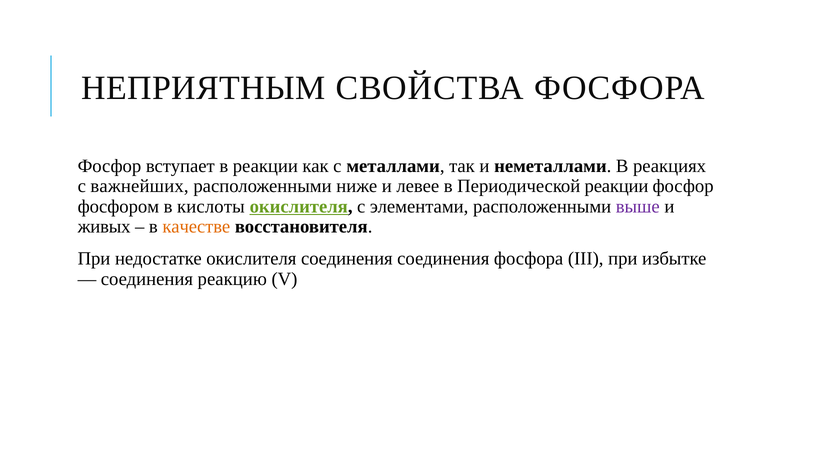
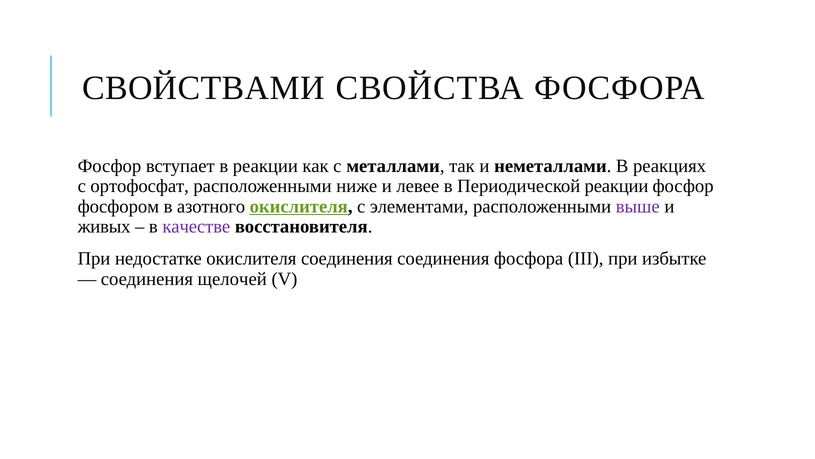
НЕПРИЯТНЫМ: НЕПРИЯТНЫМ -> СВОЙСТВАМИ
важнейших: важнейших -> ортофосфат
кислоты: кислоты -> азотного
качестве colour: orange -> purple
реакцию: реакцию -> щелочей
